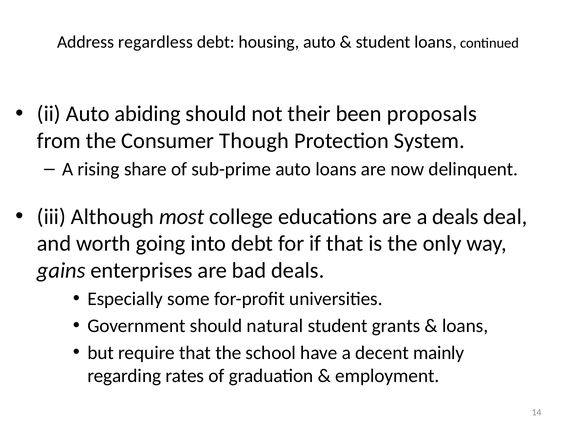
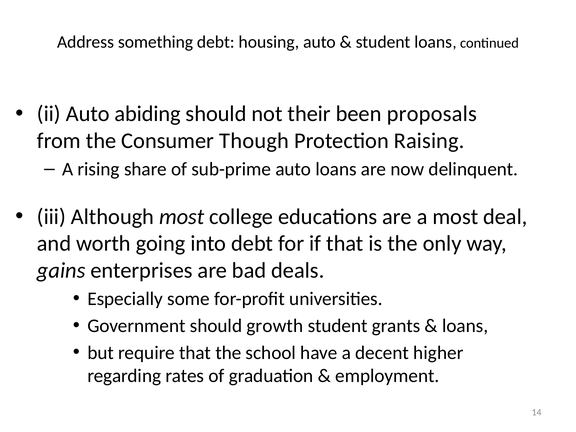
regardless: regardless -> something
System: System -> Raising
a deals: deals -> most
natural: natural -> growth
mainly: mainly -> higher
